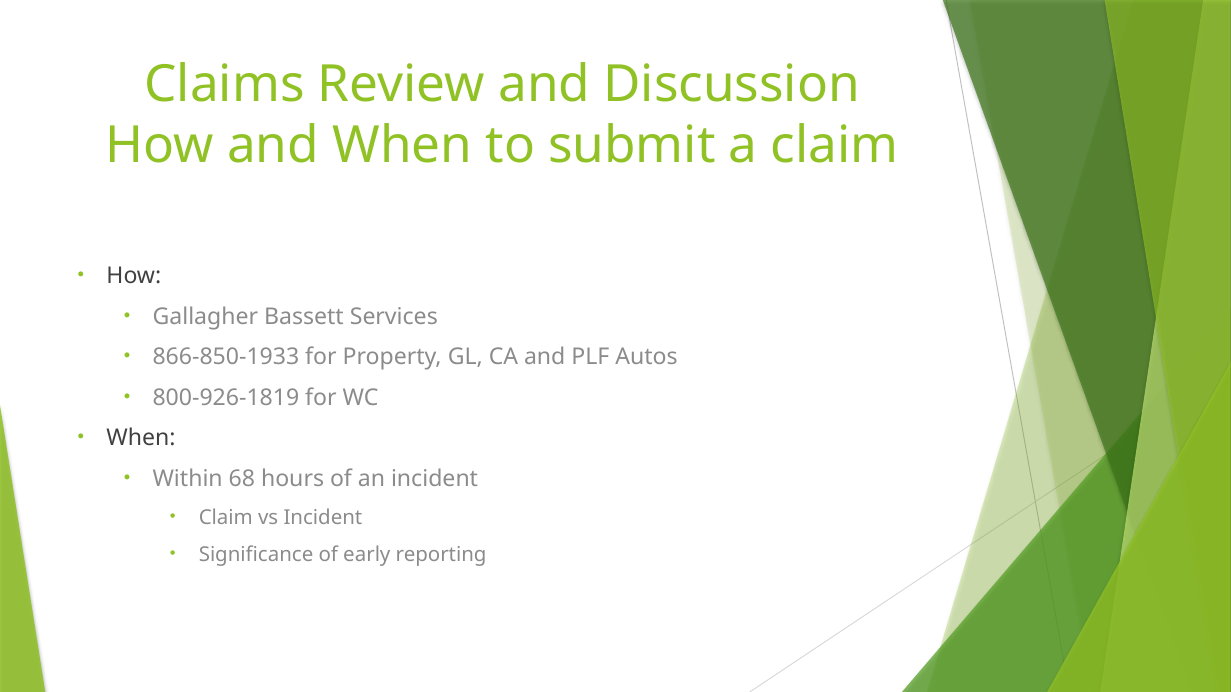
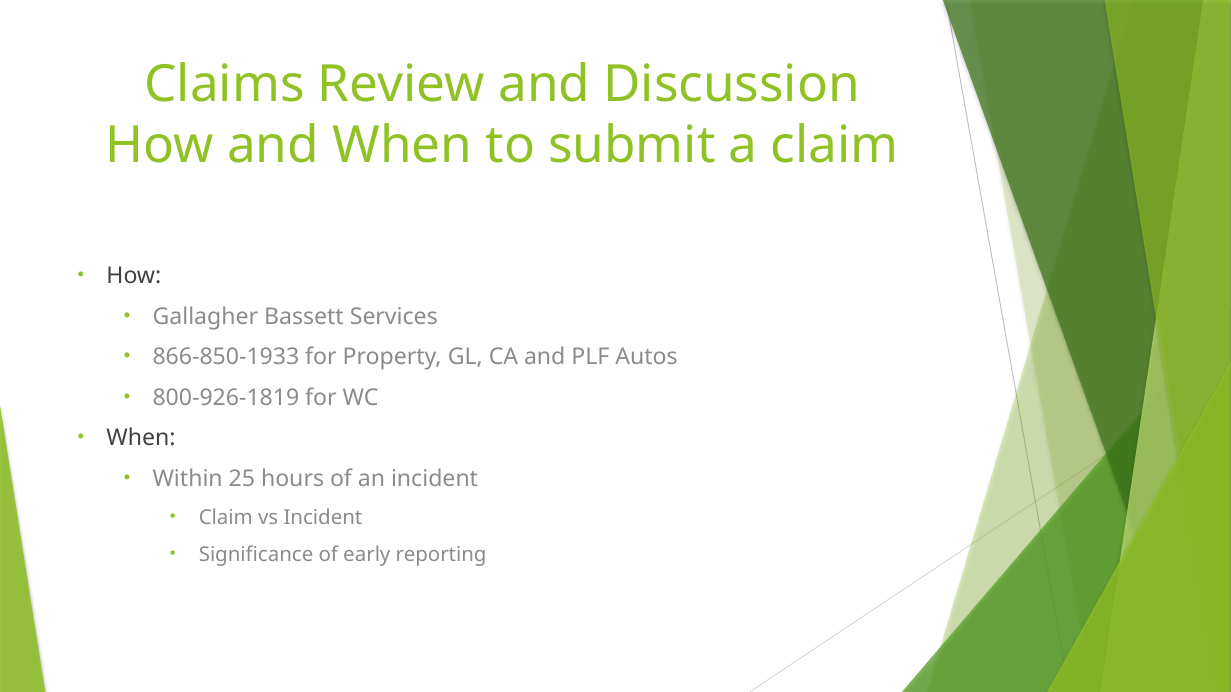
68: 68 -> 25
